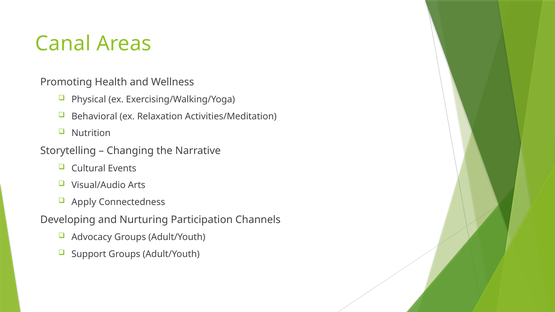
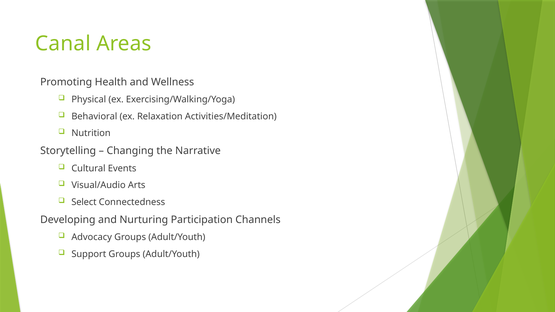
Apply: Apply -> Select
